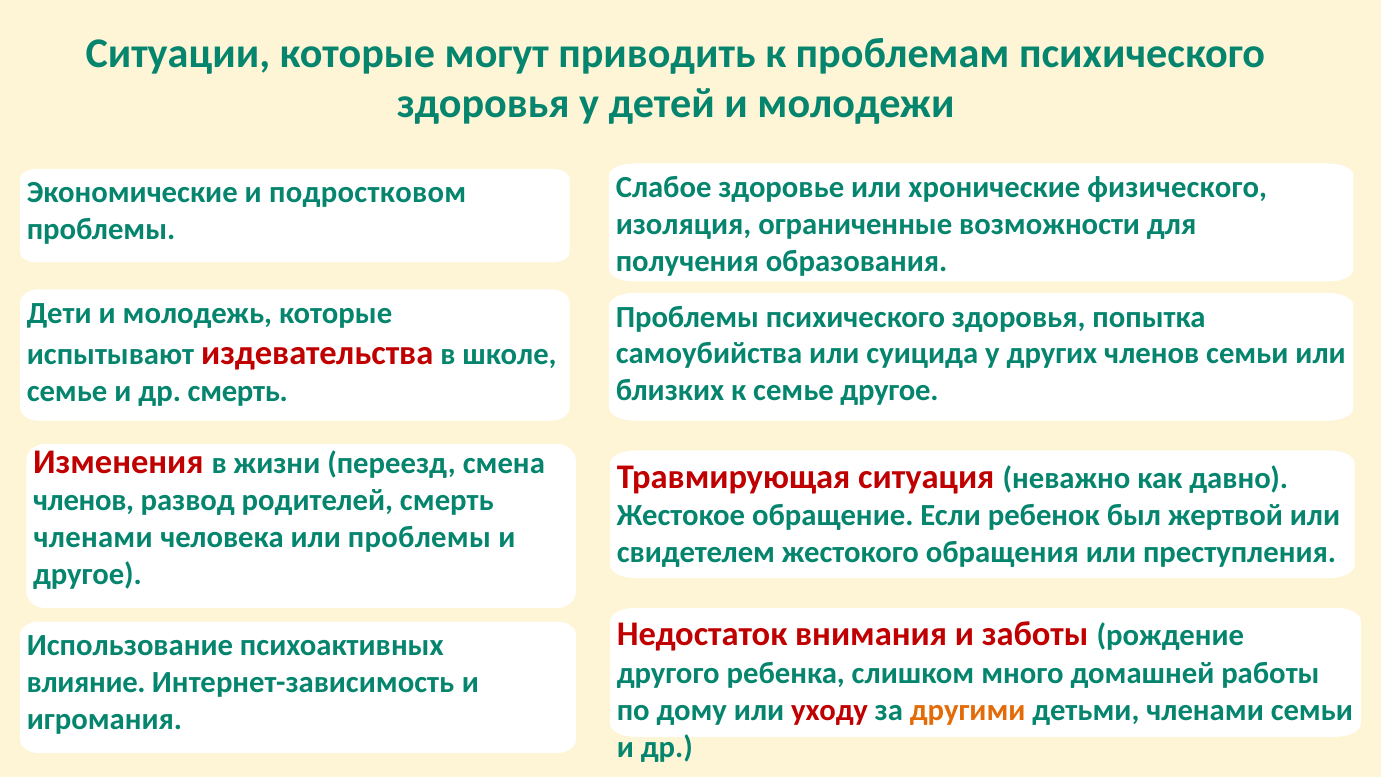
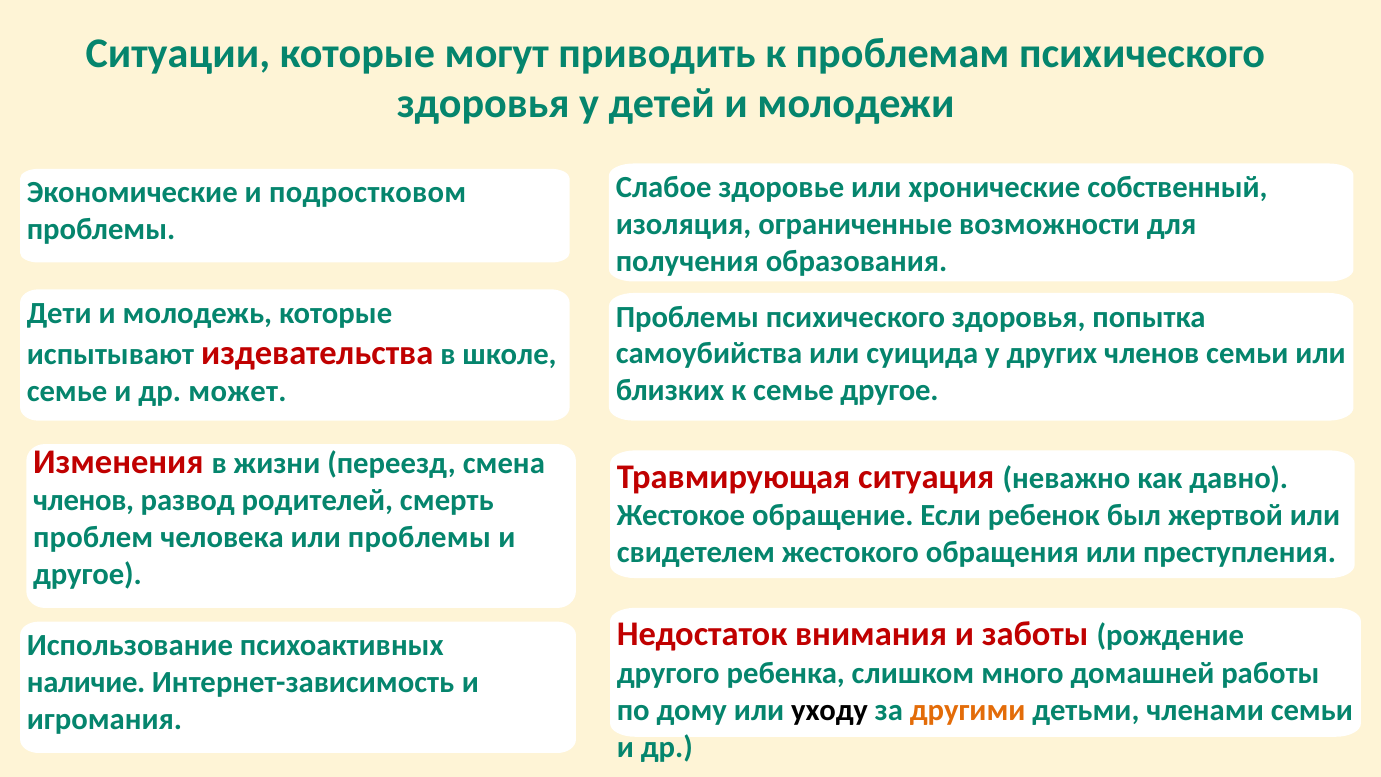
физического: физического -> собственный
др смерть: смерть -> может
членами at (93, 537): членами -> проблем
влияние: влияние -> наличие
уходу colour: red -> black
